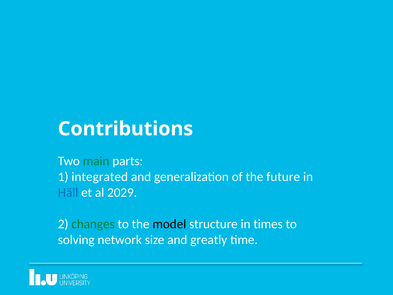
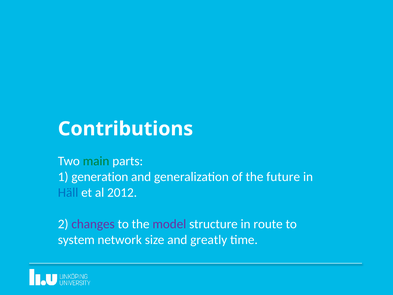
integrated: integrated -> generation
2029: 2029 -> 2012
changes colour: green -> purple
model colour: black -> purple
times: times -> route
solving: solving -> system
